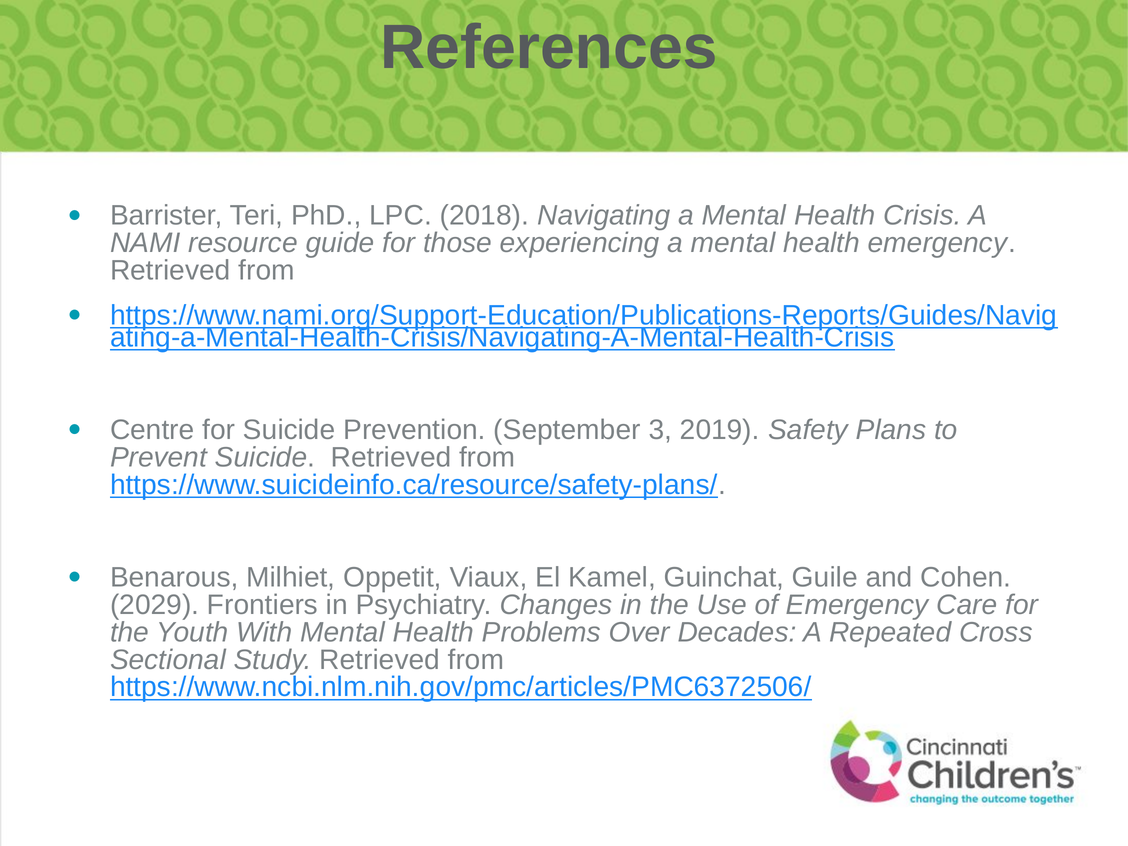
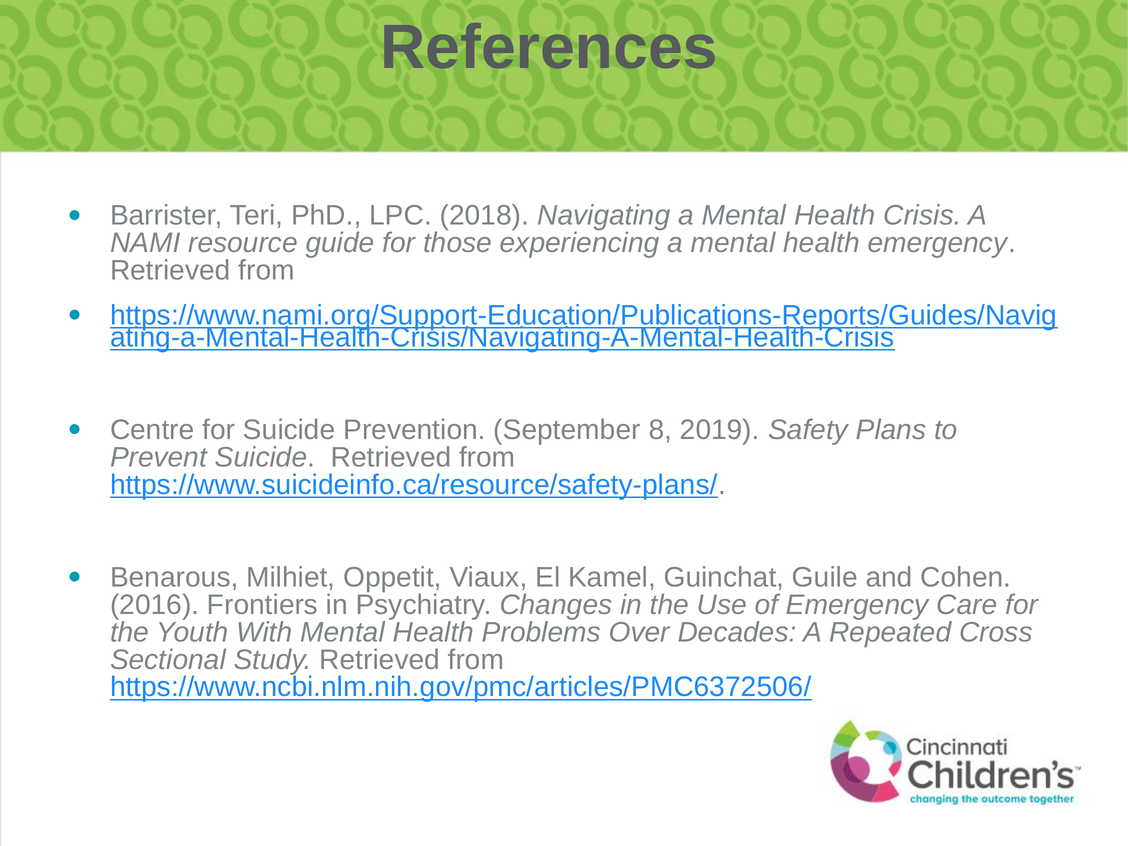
3: 3 -> 8
2029: 2029 -> 2016
